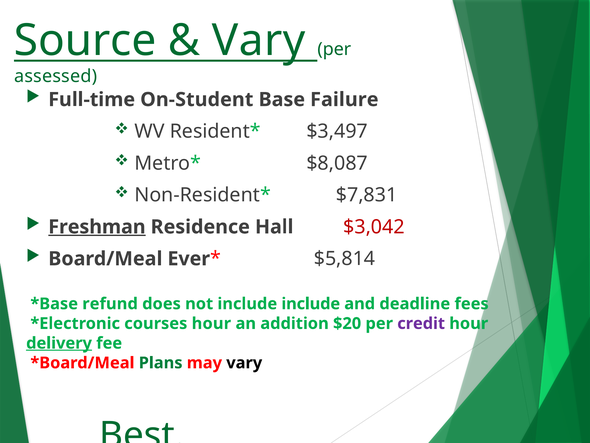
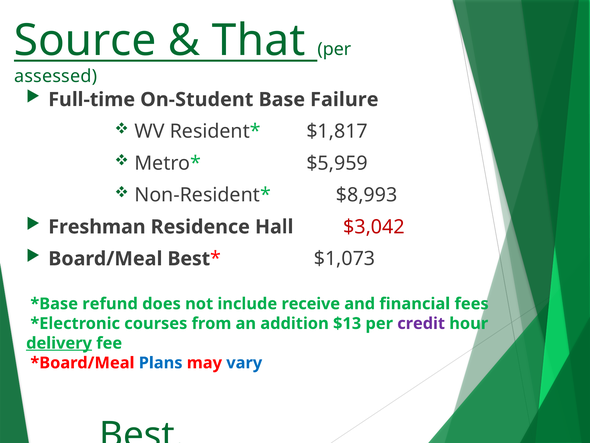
Vary at (259, 41): Vary -> That
$3,497: $3,497 -> $1,817
$8,087: $8,087 -> $5,959
$7,831: $7,831 -> $8,993
Freshman underline: present -> none
Board/Meal Ever: Ever -> Best
$5,814: $5,814 -> $1,073
include include: include -> receive
deadline: deadline -> financial
courses hour: hour -> from
$20: $20 -> $13
Plans colour: green -> blue
vary at (244, 363) colour: black -> blue
